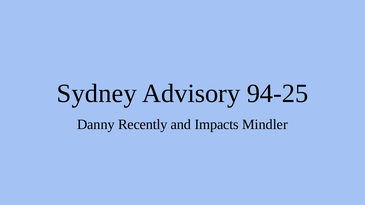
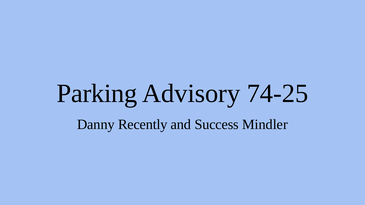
Sydney: Sydney -> Parking
94-25: 94-25 -> 74-25
Impacts: Impacts -> Success
